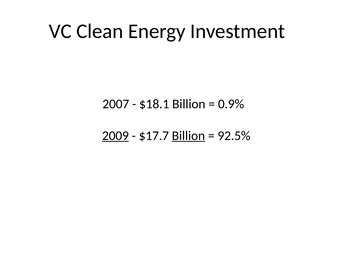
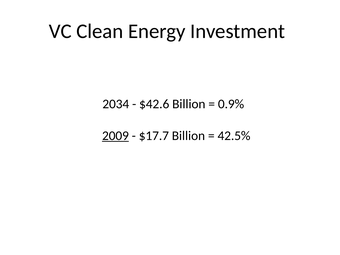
2007: 2007 -> 2034
$18.1: $18.1 -> $42.6
Billion at (188, 136) underline: present -> none
92.5%: 92.5% -> 42.5%
